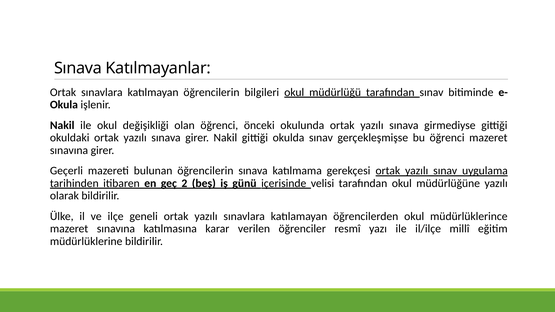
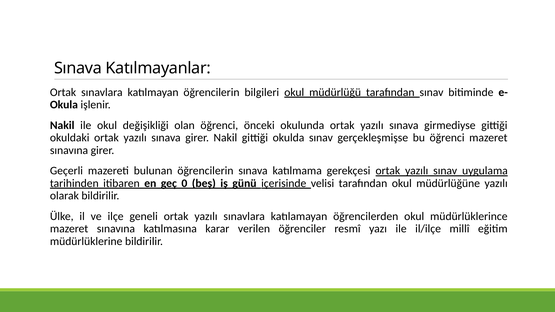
2: 2 -> 0
